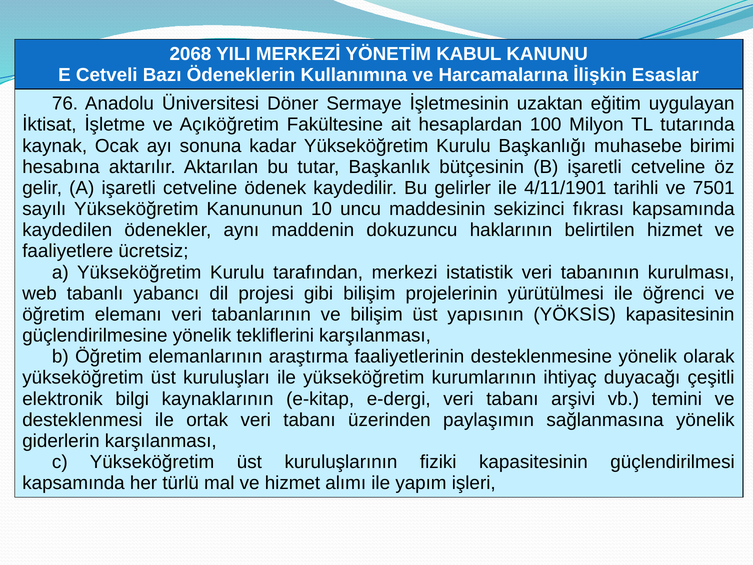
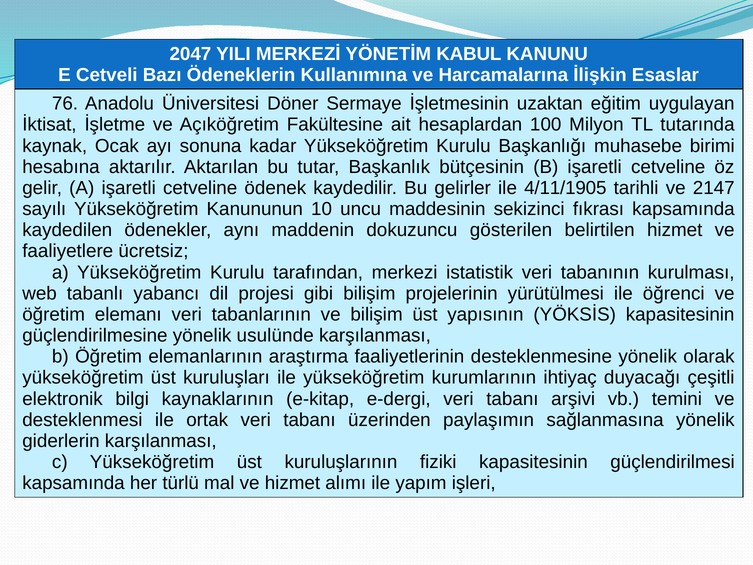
2068: 2068 -> 2047
4/11/1901: 4/11/1901 -> 4/11/1905
7501: 7501 -> 2147
haklarının: haklarının -> gösterilen
tekliflerini: tekliflerini -> usulünde
